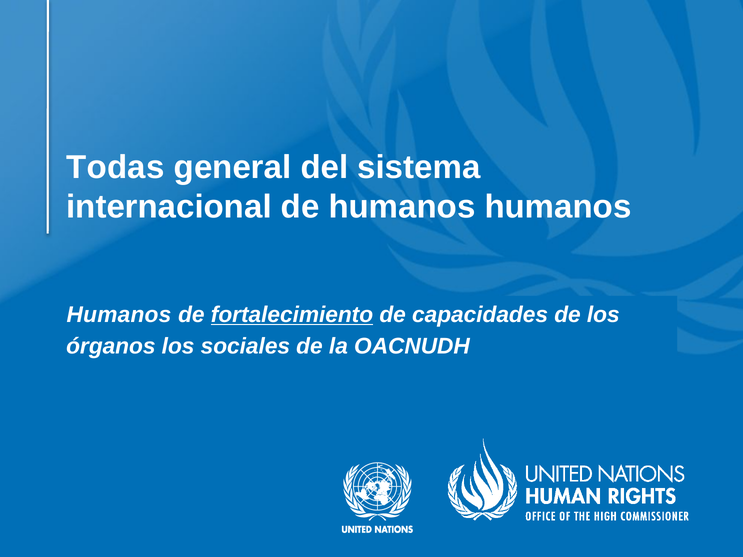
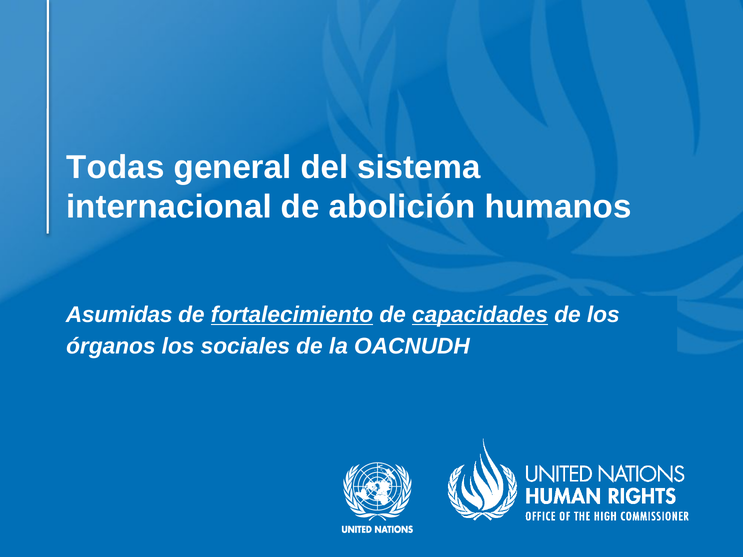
de humanos: humanos -> abolición
Humanos at (119, 315): Humanos -> Asumidas
capacidades underline: none -> present
